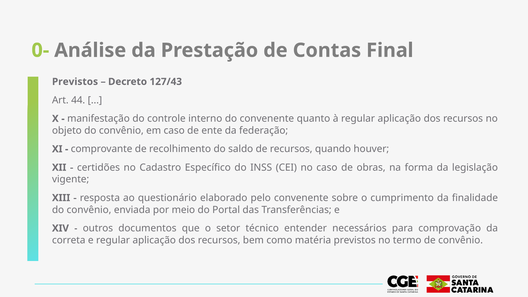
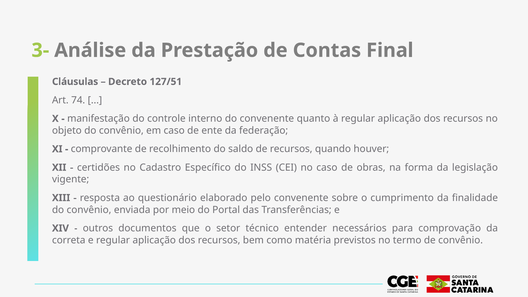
0-: 0- -> 3-
Previstos at (75, 82): Previstos -> Cláusulas
127/43: 127/43 -> 127/51
44: 44 -> 74
